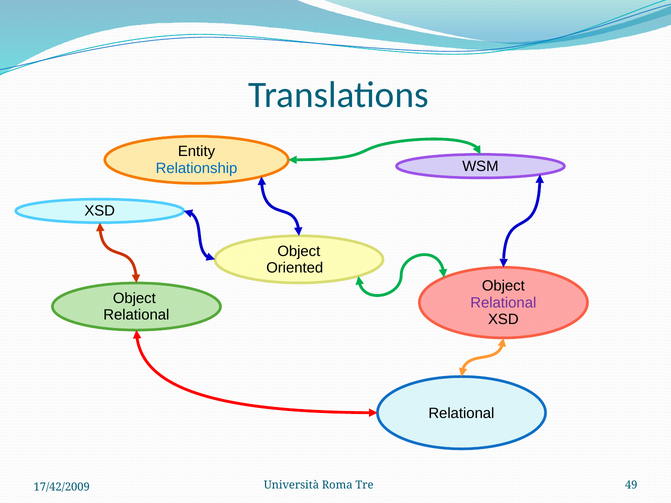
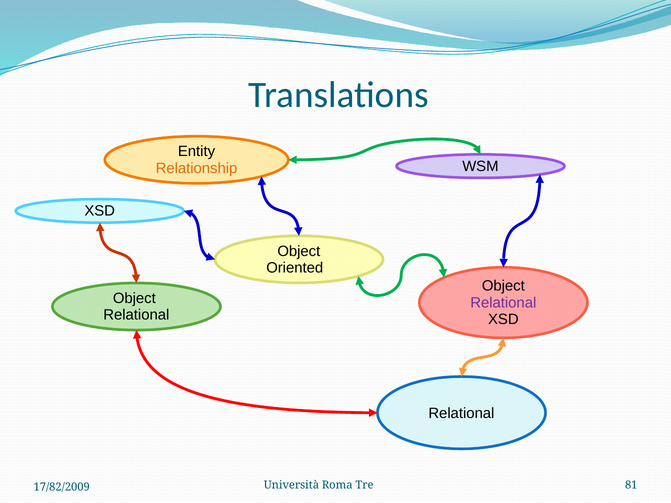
Relationship colour: blue -> orange
49: 49 -> 81
17/42/2009: 17/42/2009 -> 17/82/2009
